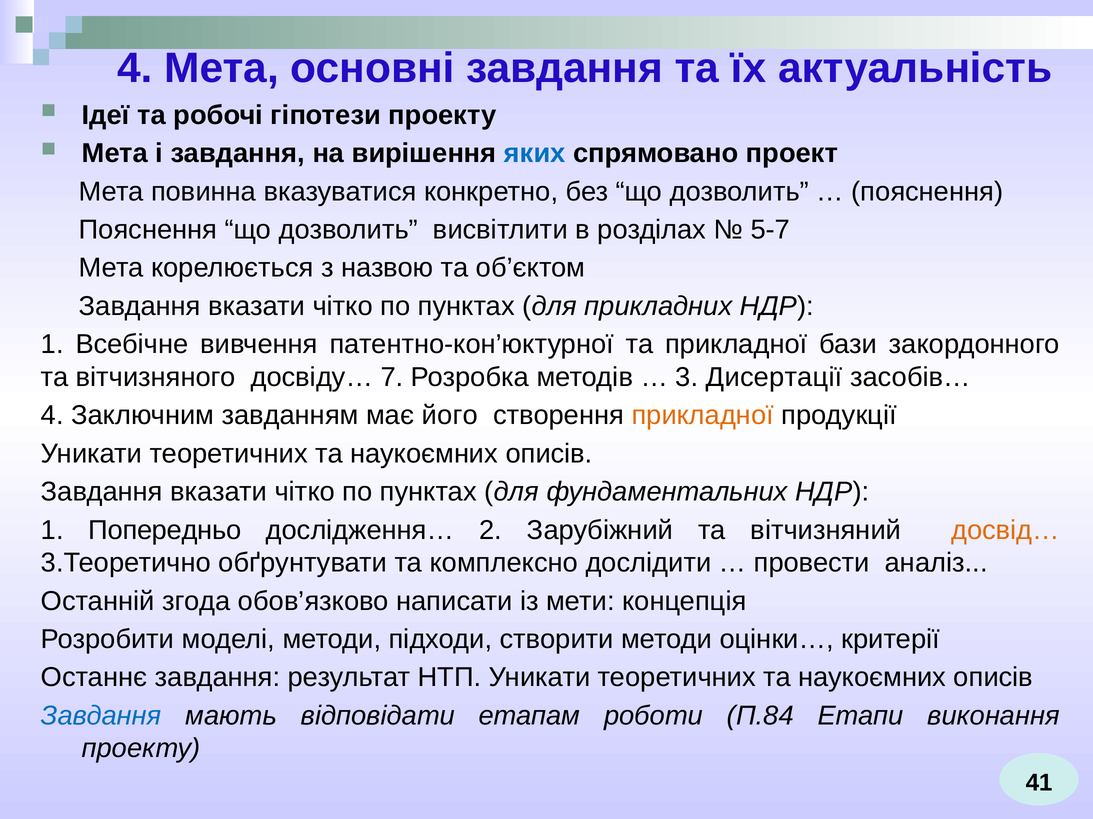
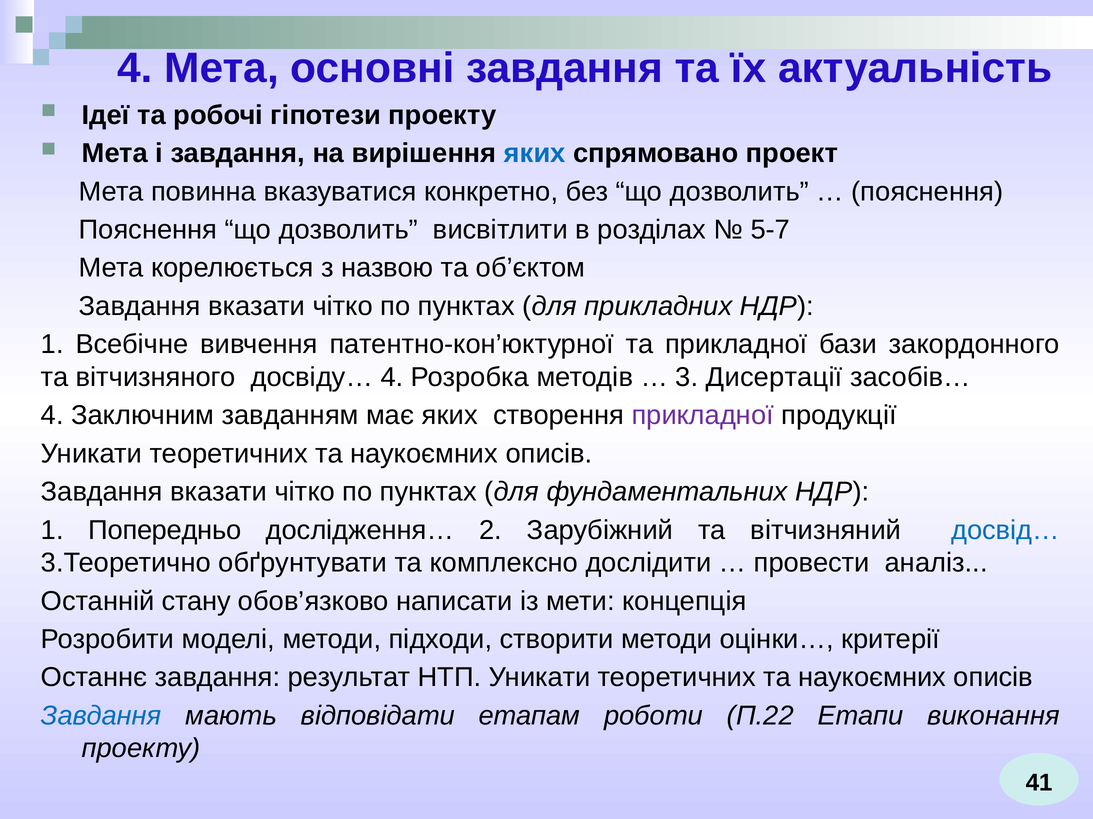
досвіду… 7: 7 -> 4
має його: його -> яких
прикладної at (703, 416) colour: orange -> purple
досвід… colour: orange -> blue
згода: згода -> стану
П.84: П.84 -> П.22
